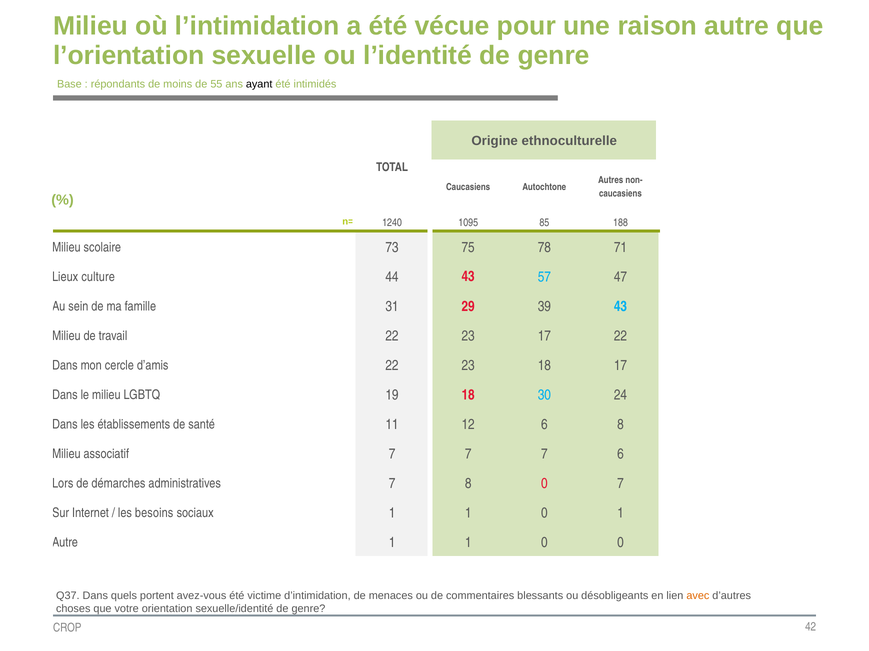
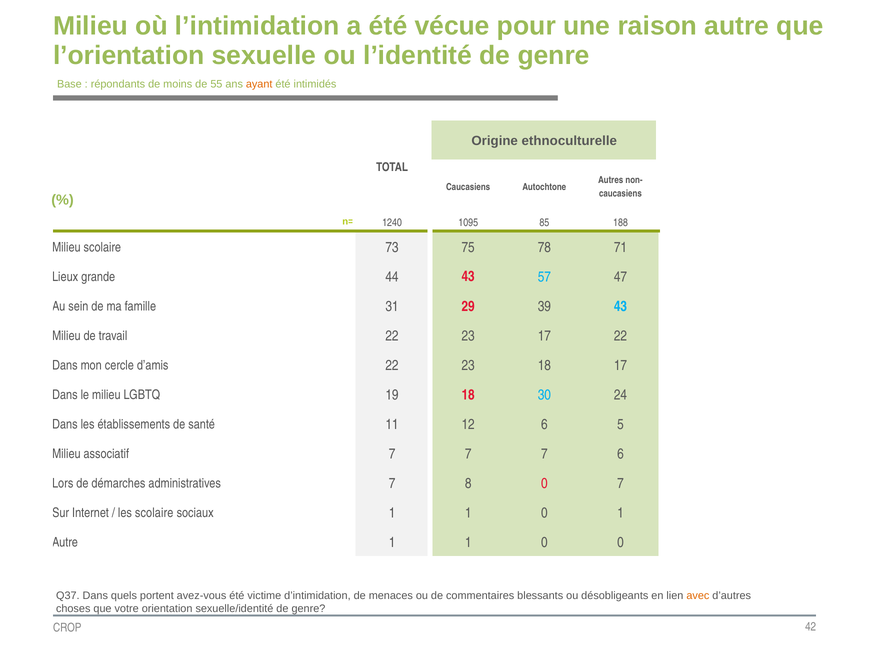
ayant colour: black -> orange
culture: culture -> grande
6 8: 8 -> 5
les besoins: besoins -> scolaire
